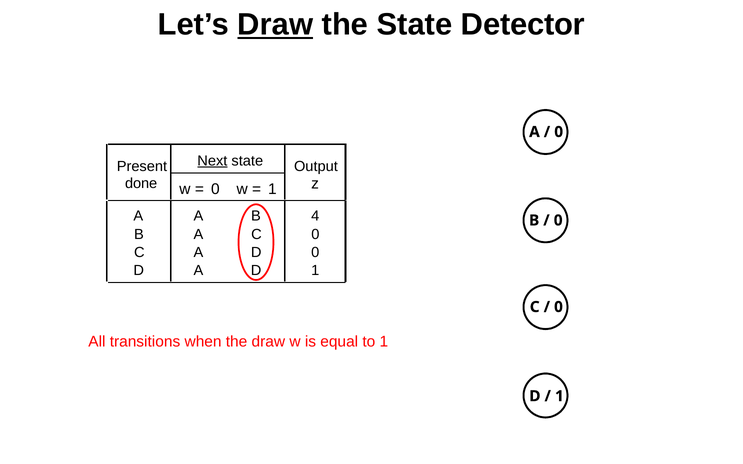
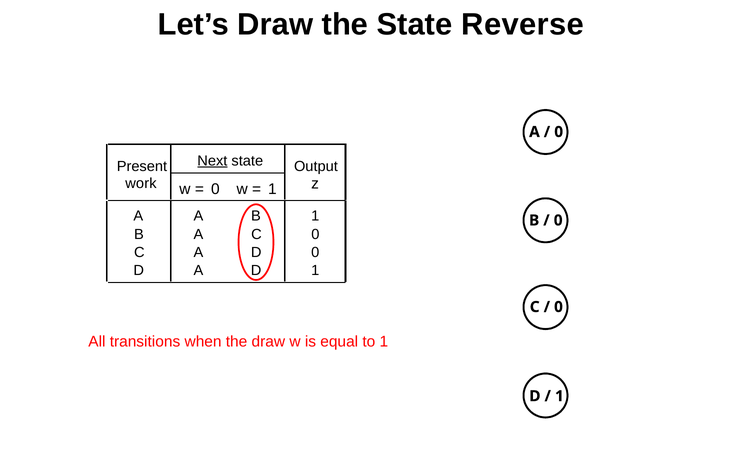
Draw at (275, 25) underline: present -> none
Detector: Detector -> Reverse
done: done -> work
B 4: 4 -> 1
